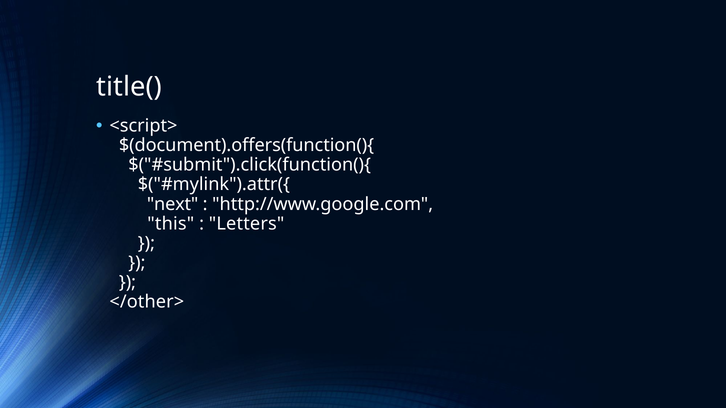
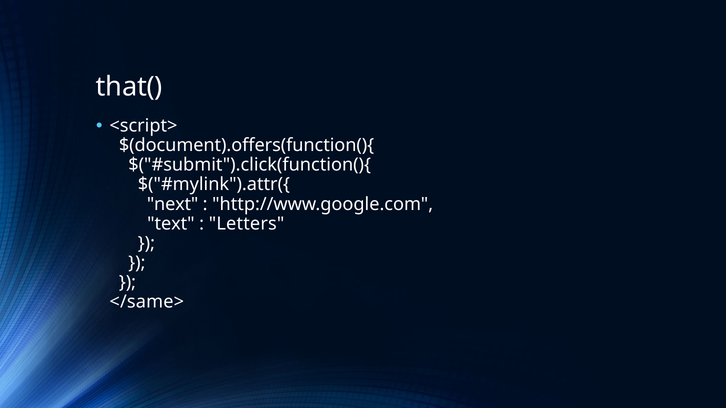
title(: title( -> that(
this: this -> text
</other>: </other> -> </same>
